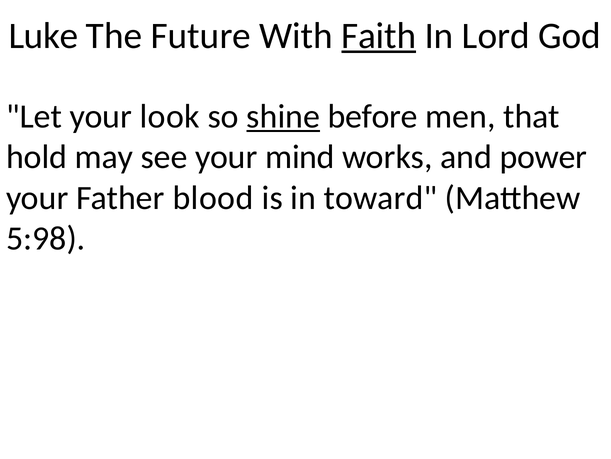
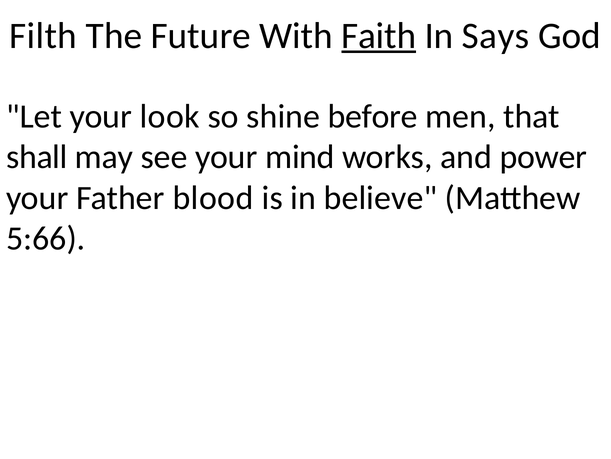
Luke: Luke -> Filth
Lord: Lord -> Says
shine underline: present -> none
hold: hold -> shall
toward: toward -> believe
5:98: 5:98 -> 5:66
